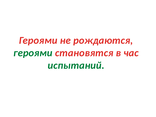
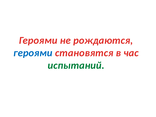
героями at (33, 53) colour: green -> blue
